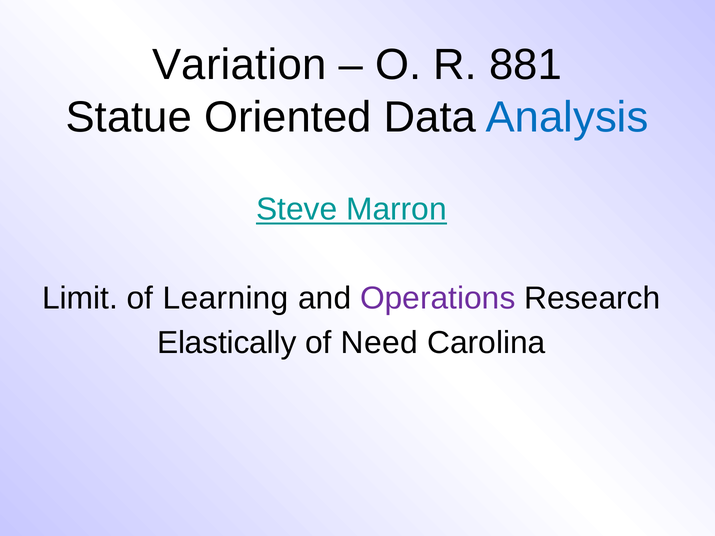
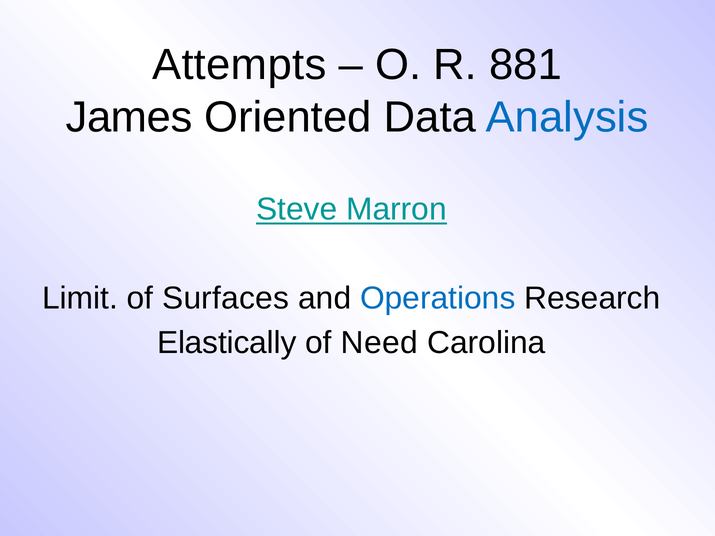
Variation: Variation -> Attempts
Statue: Statue -> James
Learning: Learning -> Surfaces
Operations colour: purple -> blue
